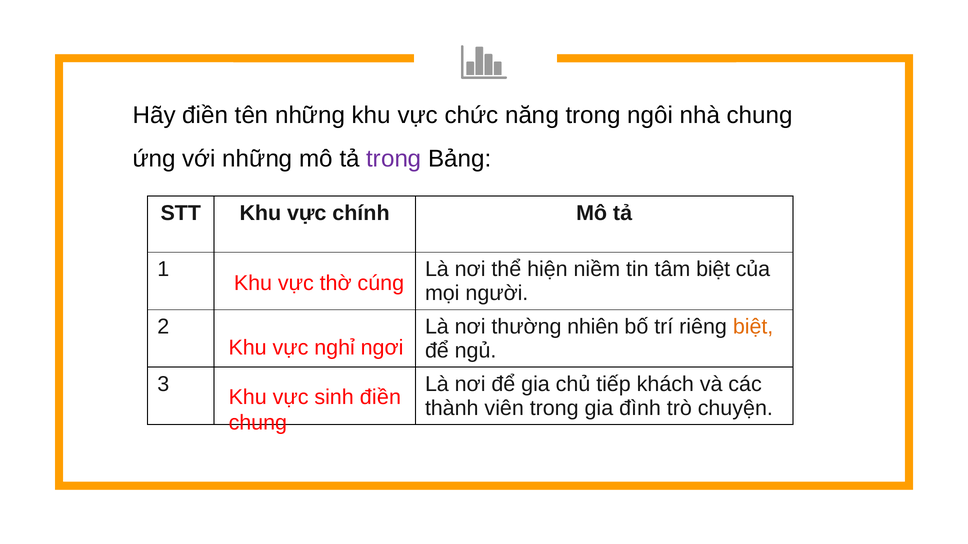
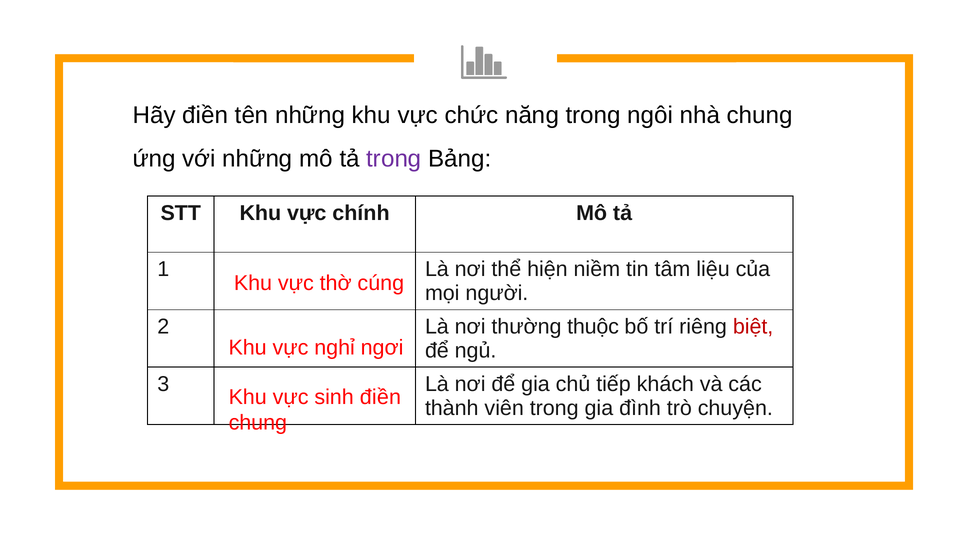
tâm biệt: biệt -> liệu
nhiên: nhiên -> thuộc
biệt at (753, 327) colour: orange -> red
